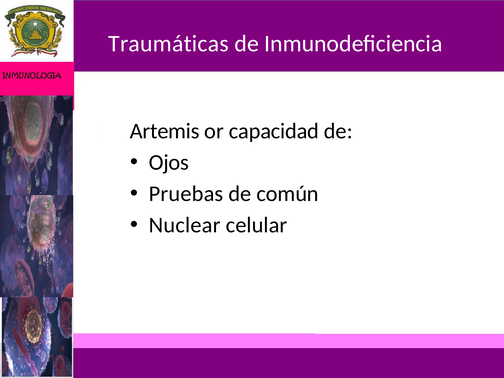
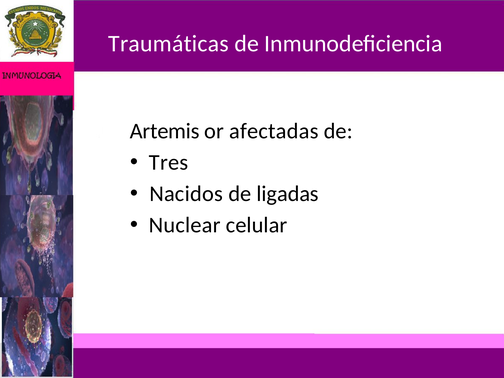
capacidad: capacidad -> afectadas
Ojos: Ojos -> Tres
Pruebas: Pruebas -> Nacidos
común: común -> ligadas
